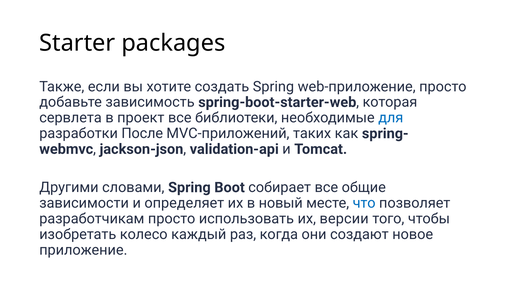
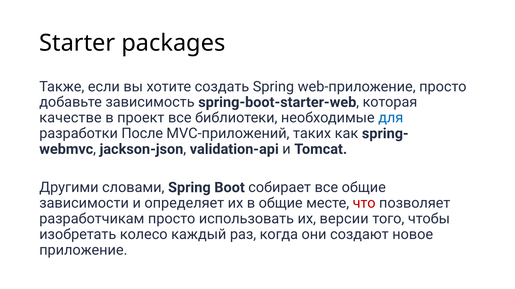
сервлета: сервлета -> качестве
в новый: новый -> общие
что colour: blue -> red
